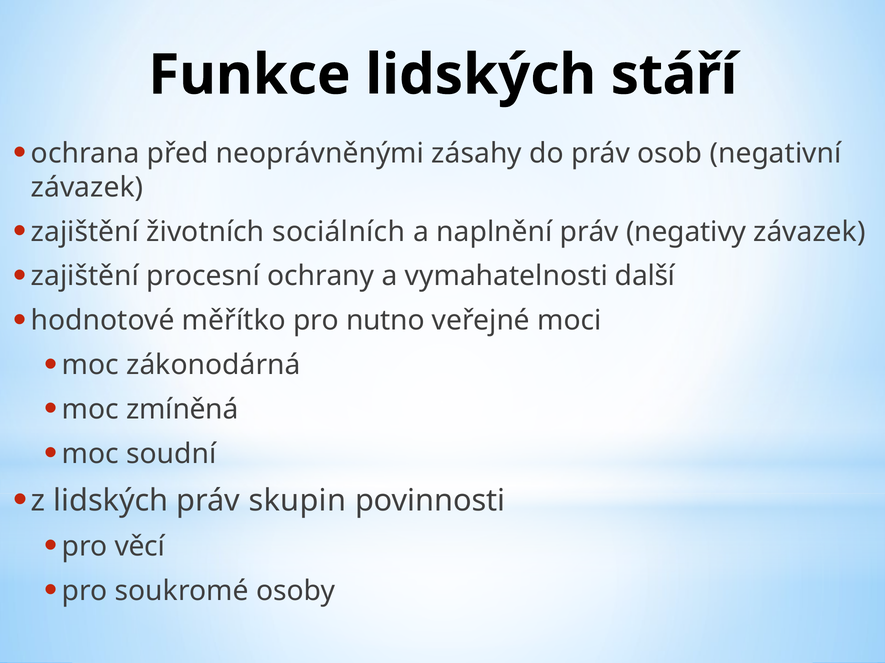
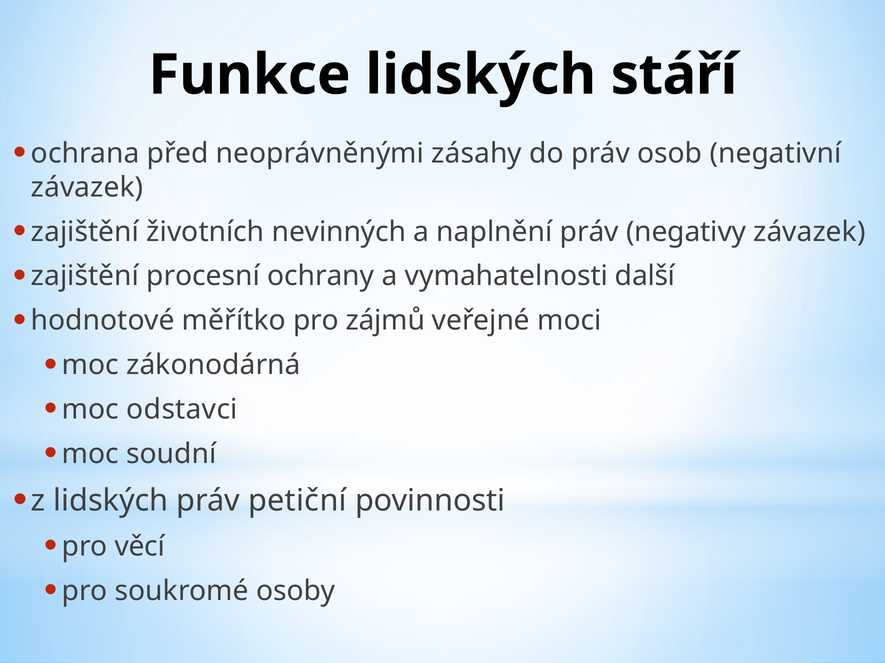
sociálních: sociálních -> nevinných
nutno: nutno -> zájmů
zmíněná: zmíněná -> odstavci
skupin: skupin -> petiční
